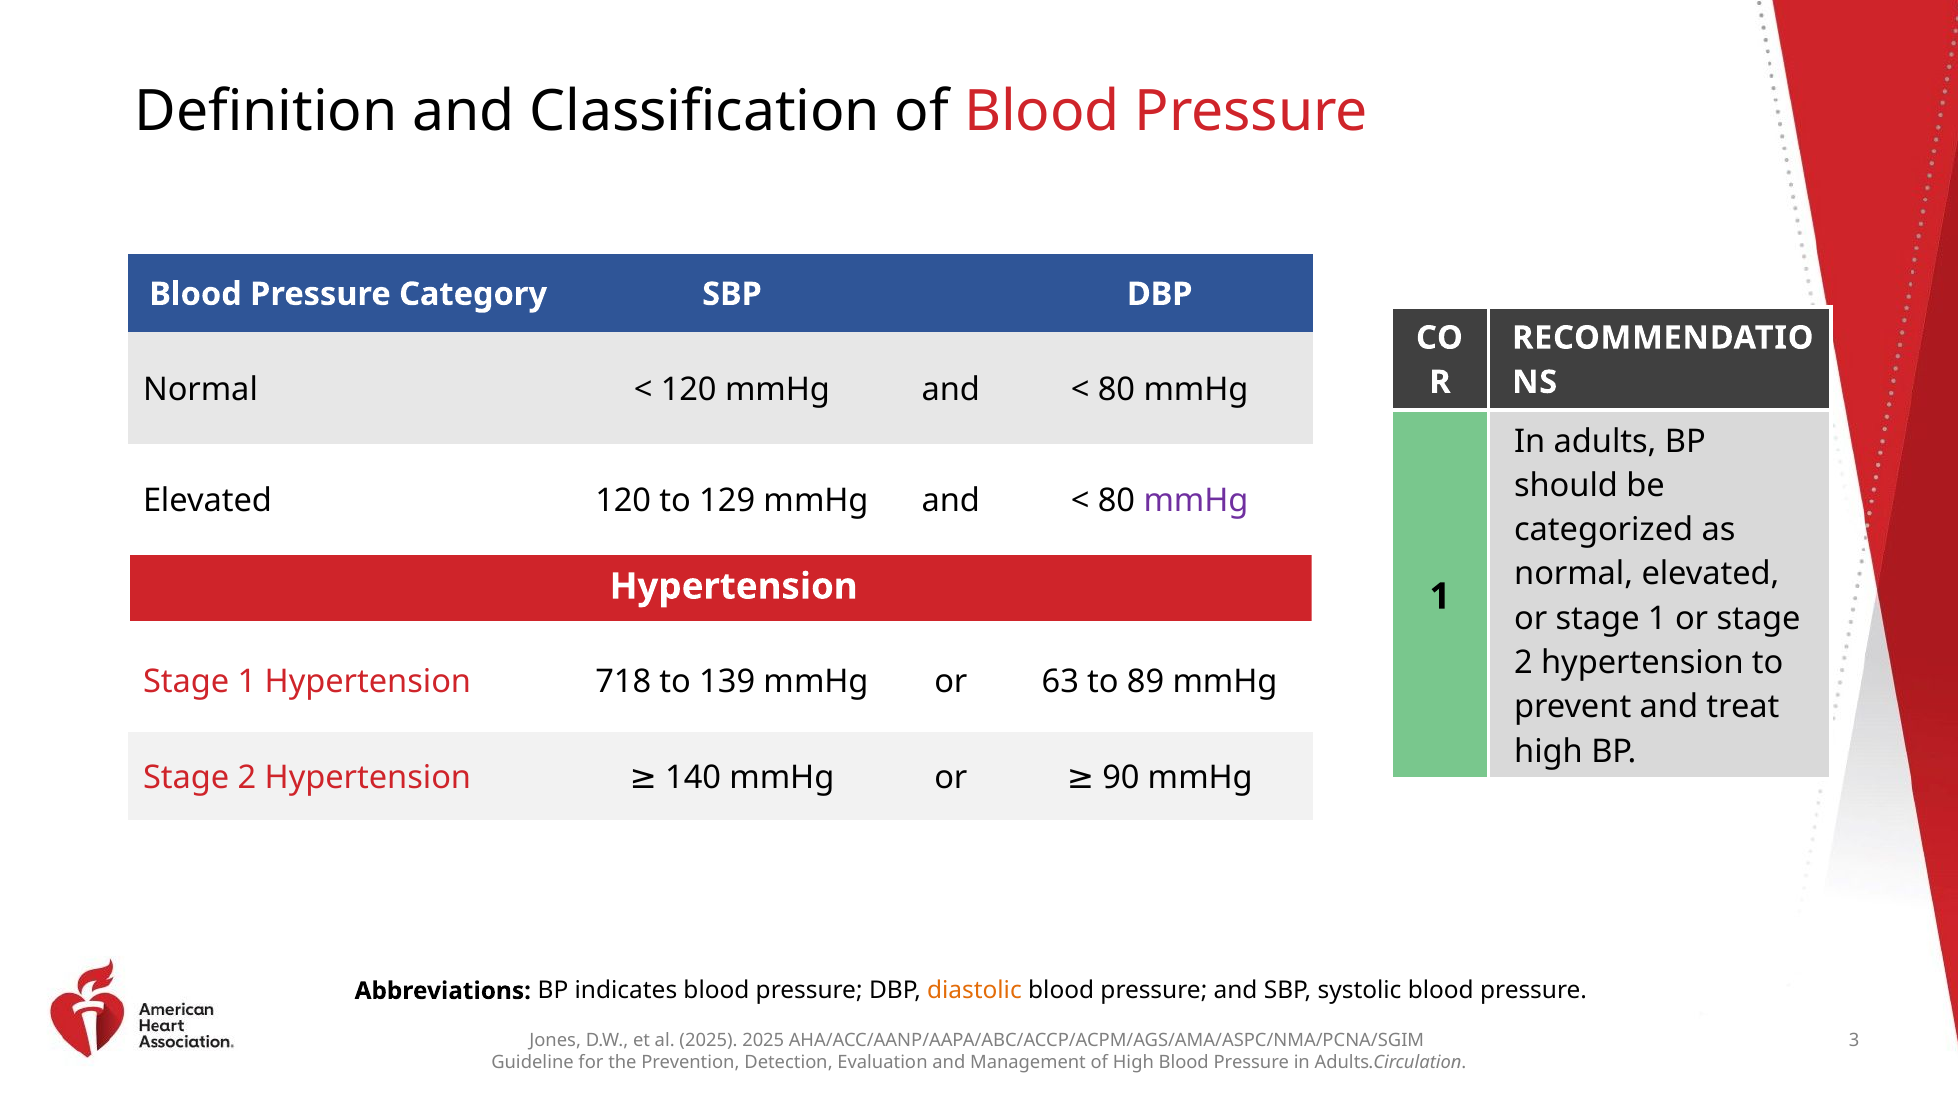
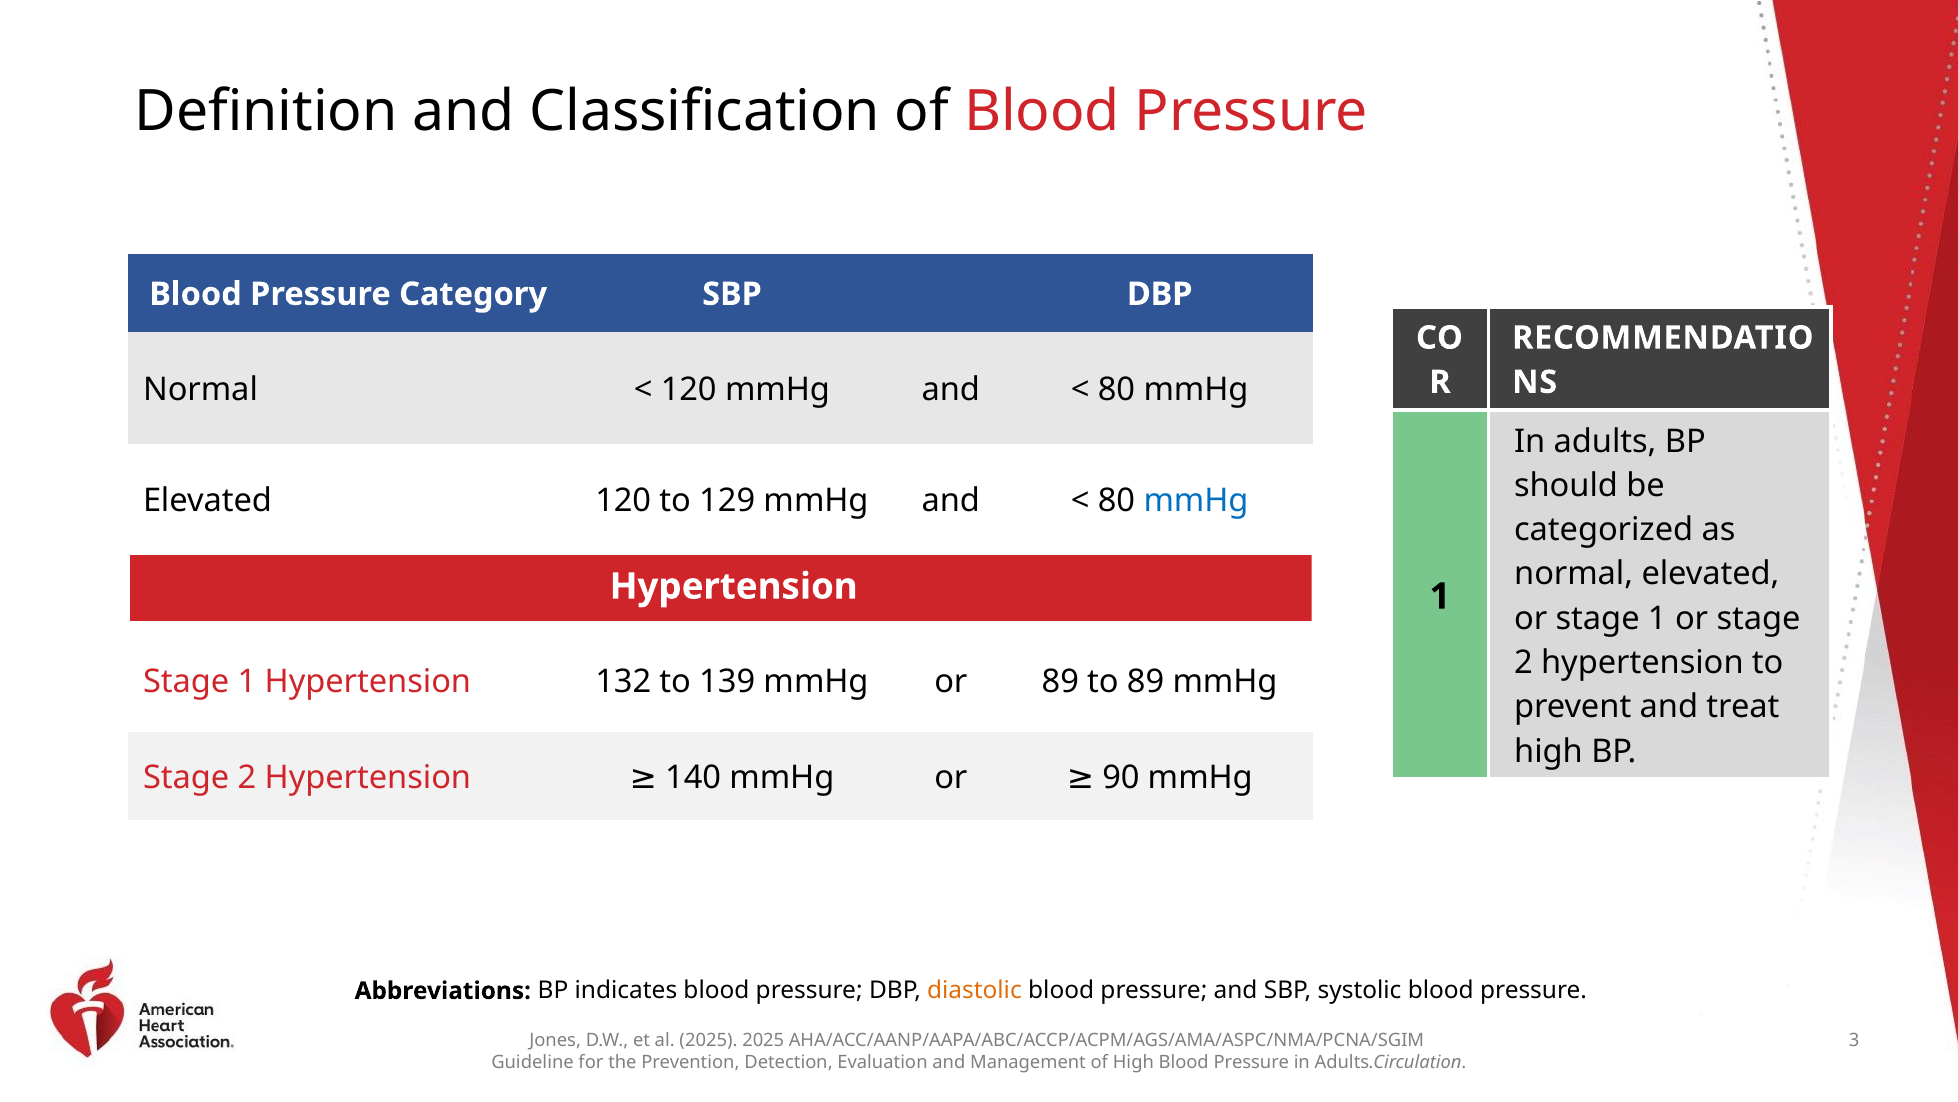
mmHg at (1196, 501) colour: purple -> blue
718: 718 -> 132
or 63: 63 -> 89
